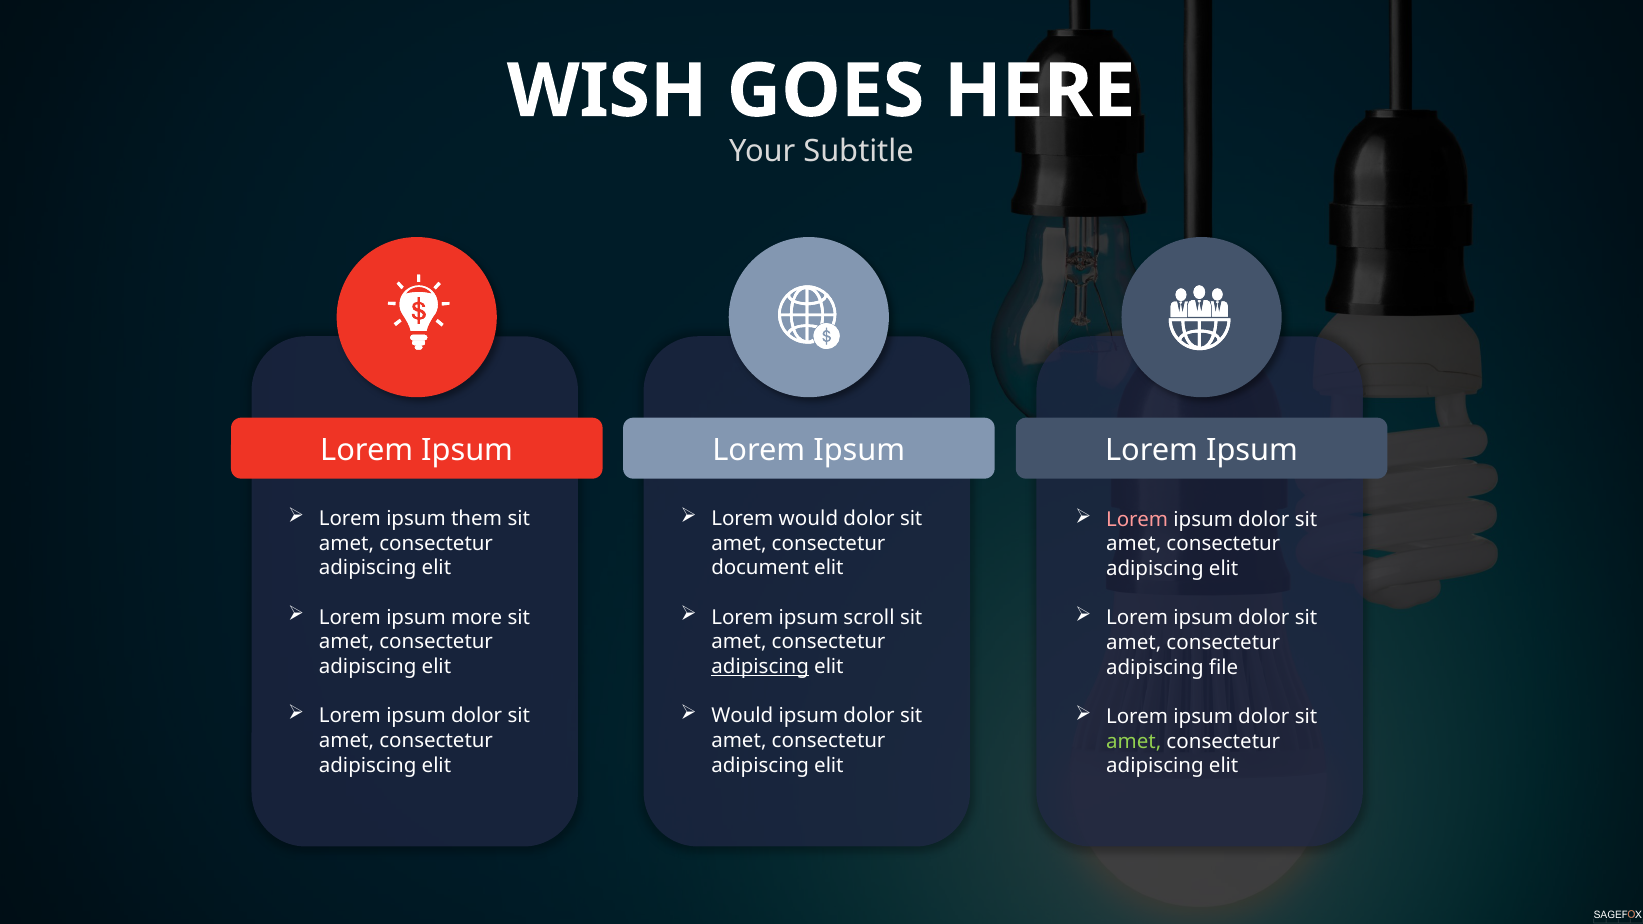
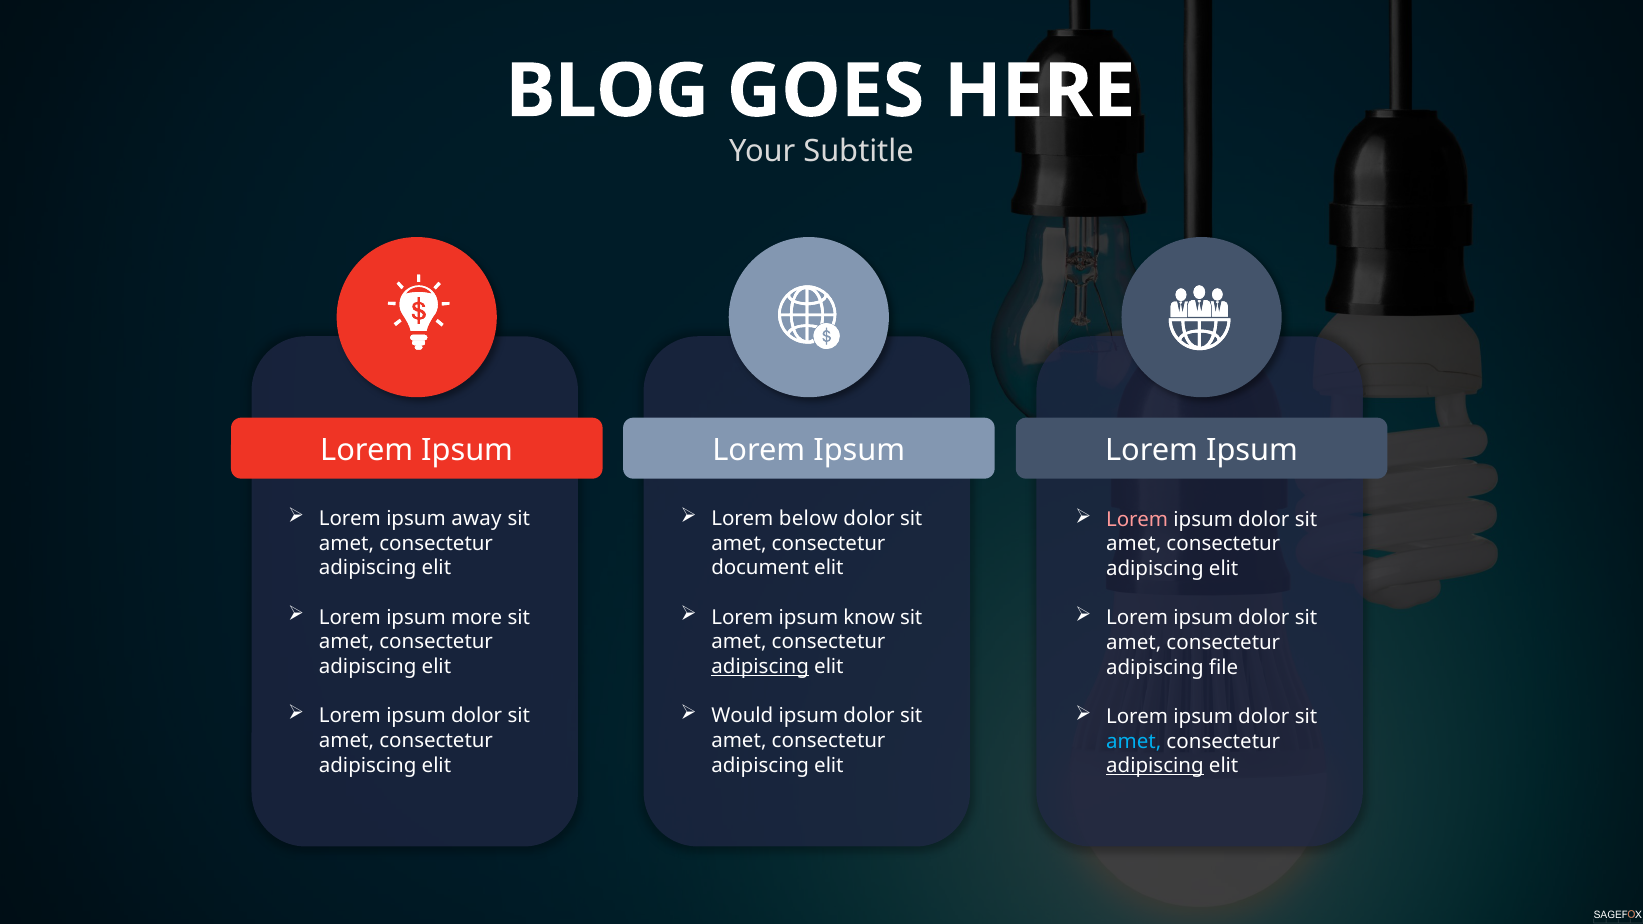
WISH: WISH -> BLOG
them: them -> away
Lorem would: would -> below
scroll: scroll -> know
amet at (1134, 741) colour: light green -> light blue
adipiscing at (1155, 766) underline: none -> present
